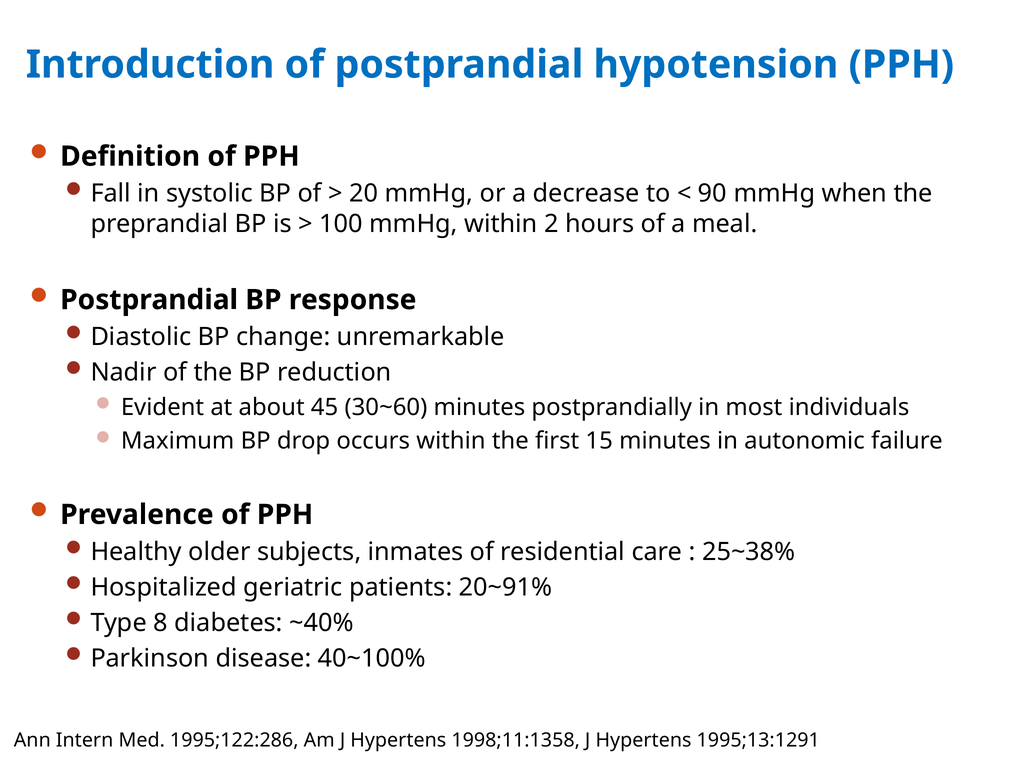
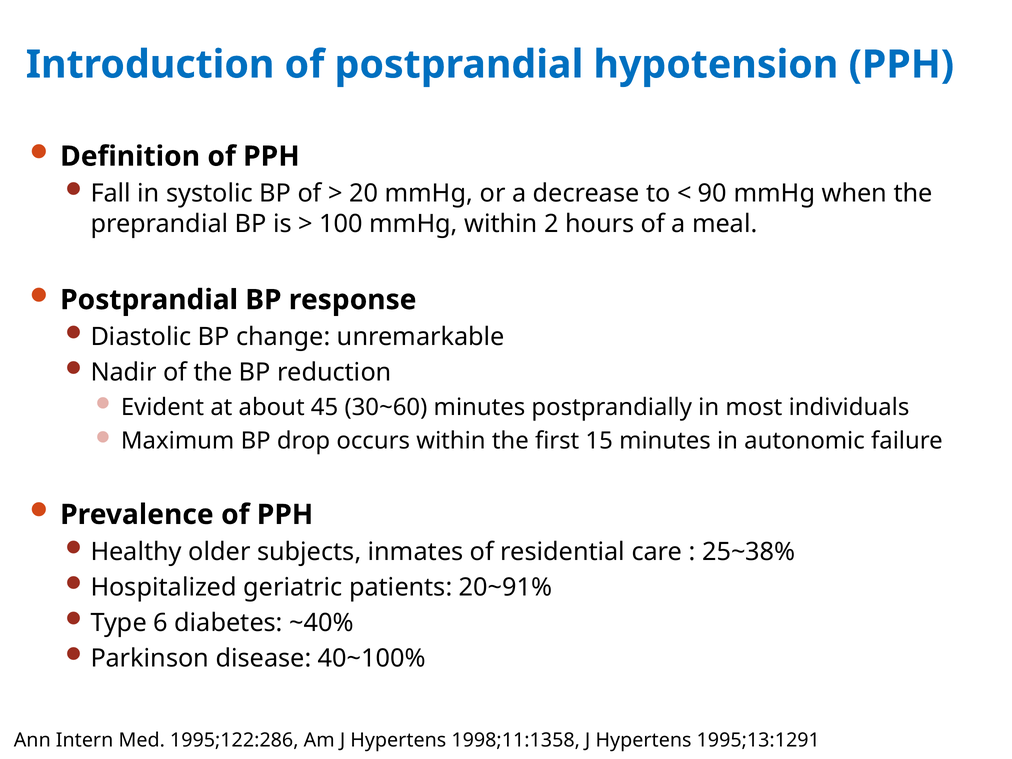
8: 8 -> 6
